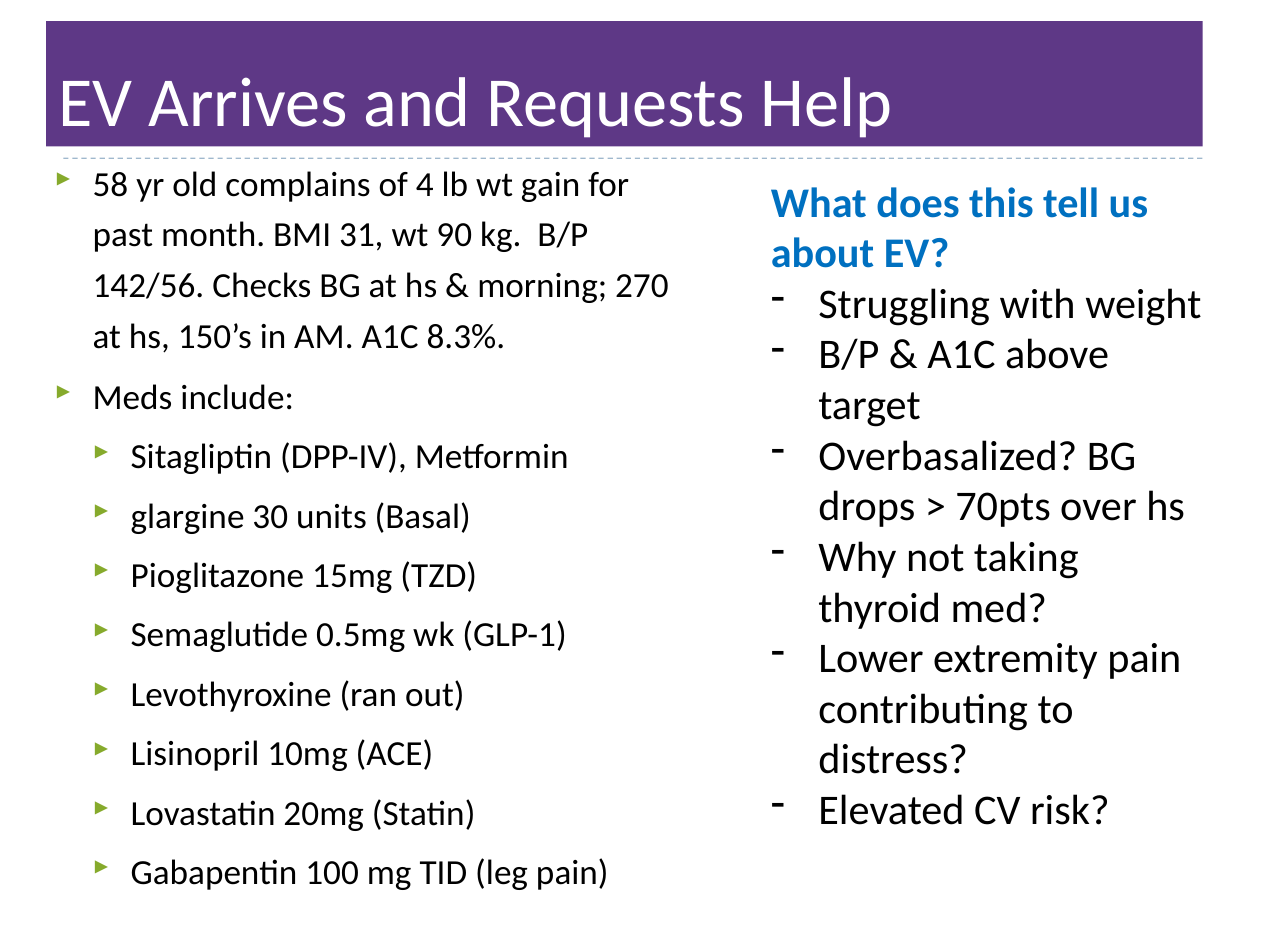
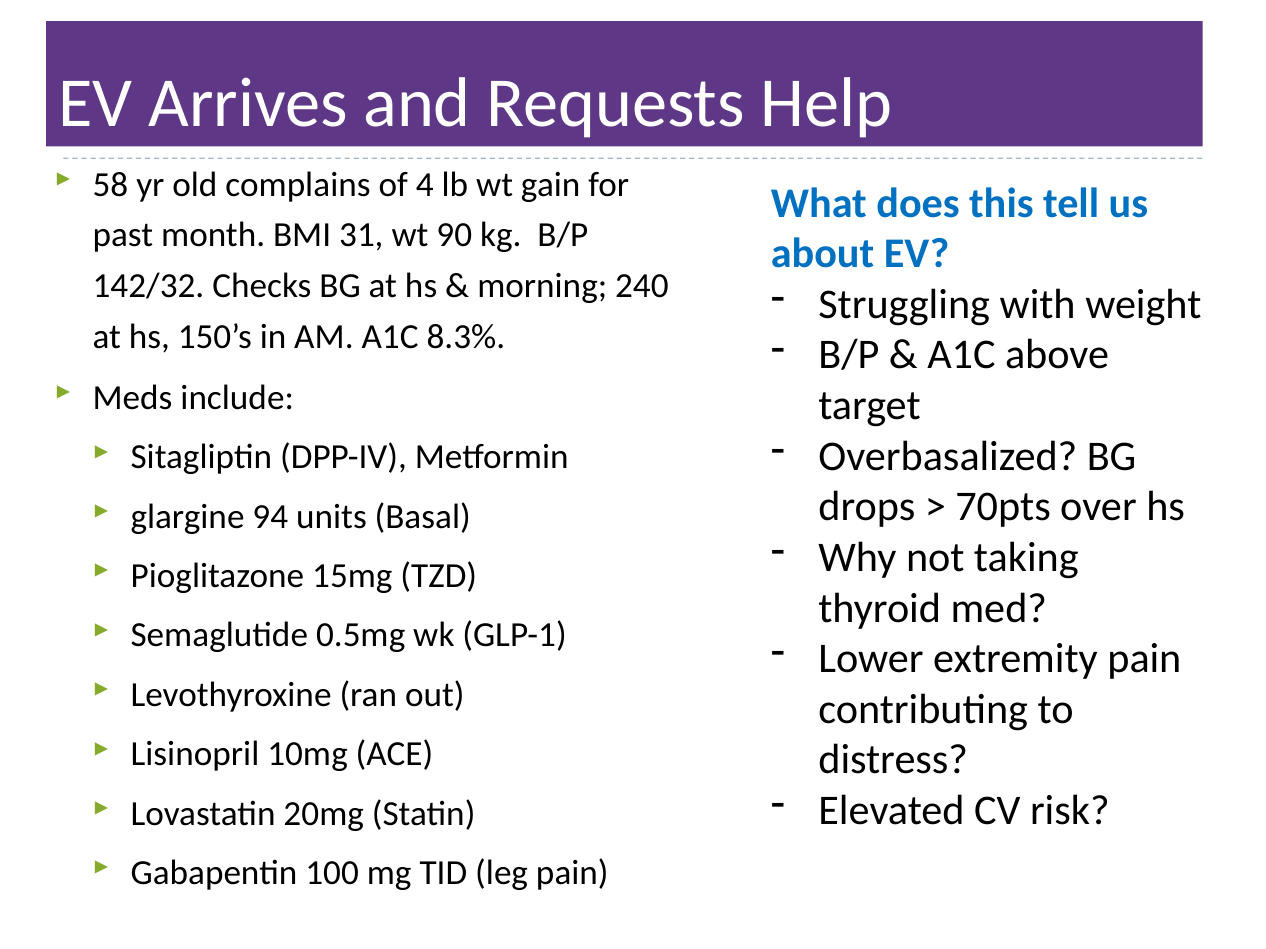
142/56: 142/56 -> 142/32
270: 270 -> 240
30: 30 -> 94
